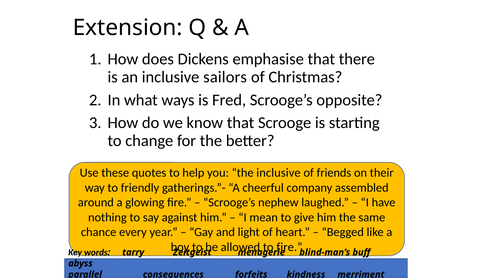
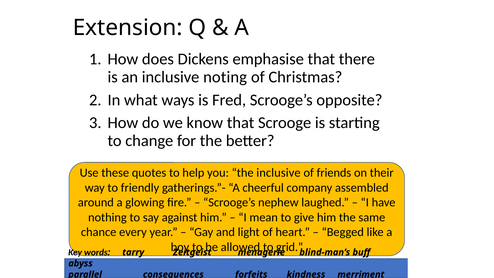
sailors: sailors -> noting
to fire: fire -> grid
